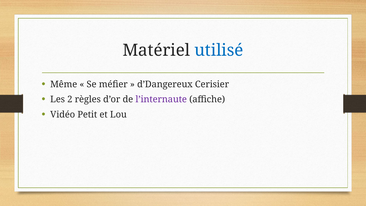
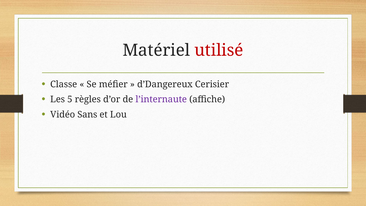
utilisé colour: blue -> red
Même: Même -> Classe
2: 2 -> 5
Petit: Petit -> Sans
